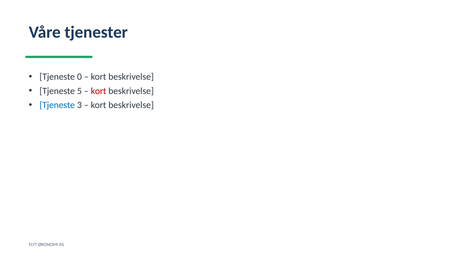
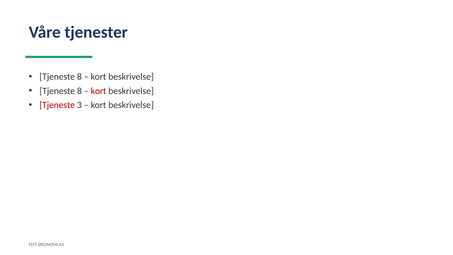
0 at (79, 77): 0 -> 8
5 at (79, 91): 5 -> 8
Tjeneste at (57, 105) colour: blue -> red
